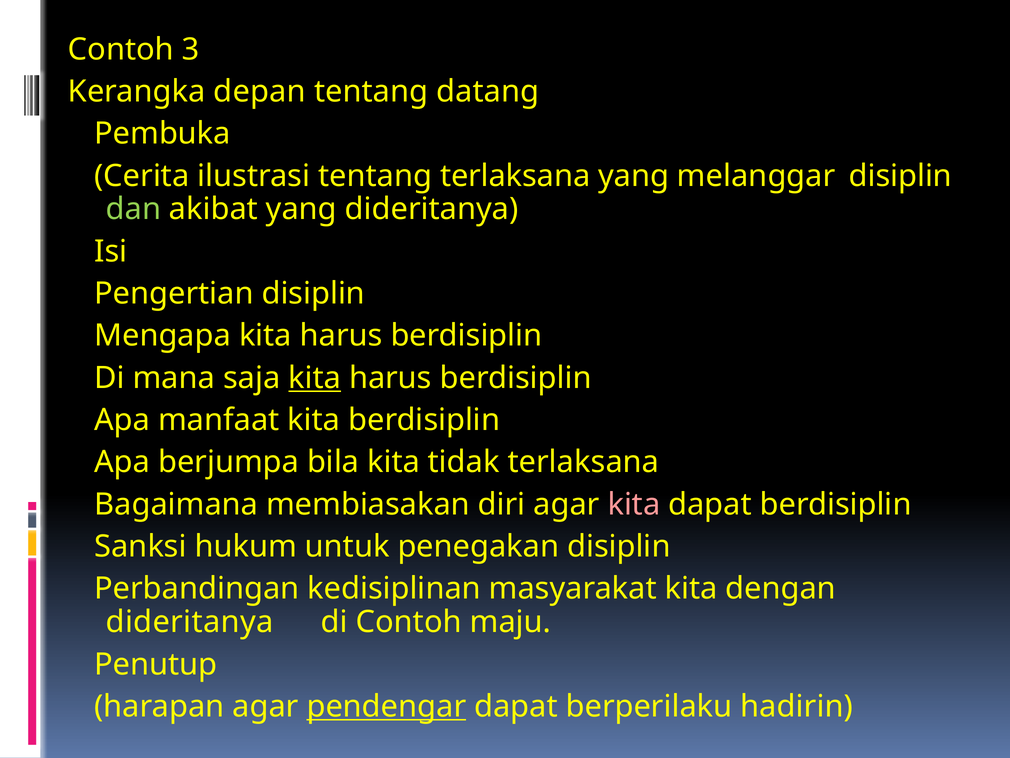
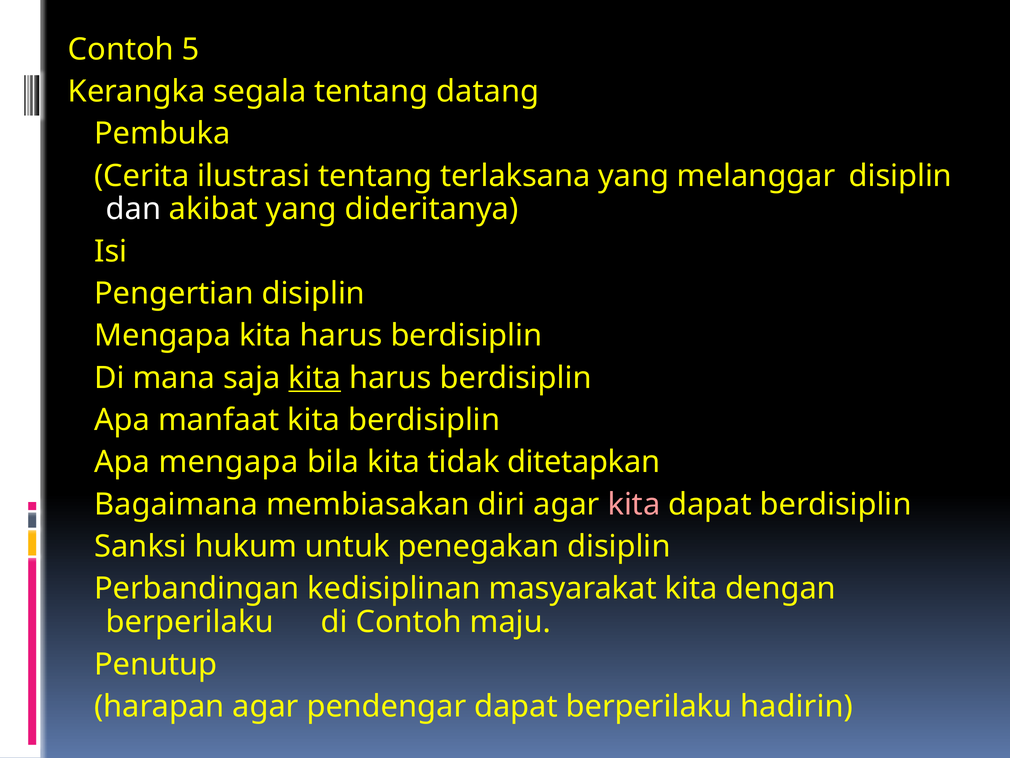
3: 3 -> 5
depan: depan -> segala
dan colour: light green -> white
Apa berjumpa: berjumpa -> mengapa
tidak terlaksana: terlaksana -> ditetapkan
dideritanya at (190, 622): dideritanya -> berperilaku
pendengar underline: present -> none
